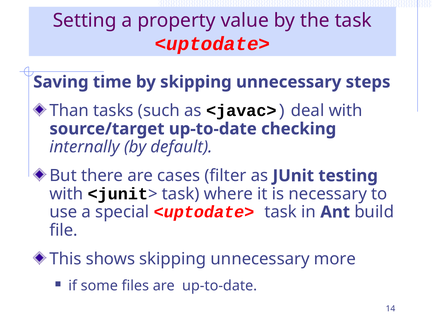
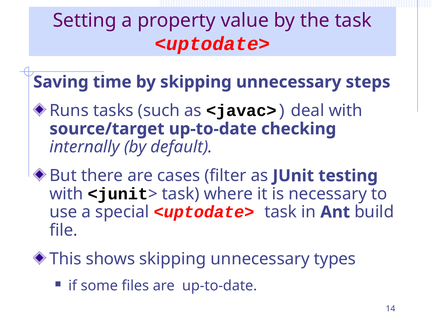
Than: Than -> Runs
more: more -> types
